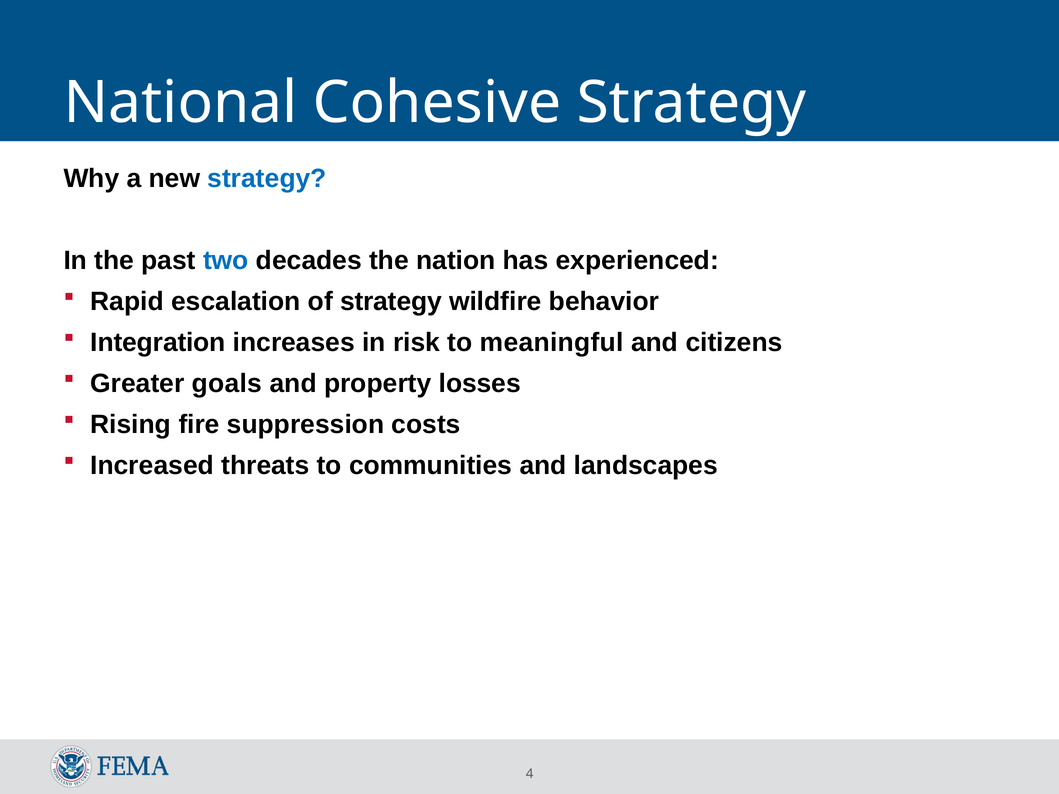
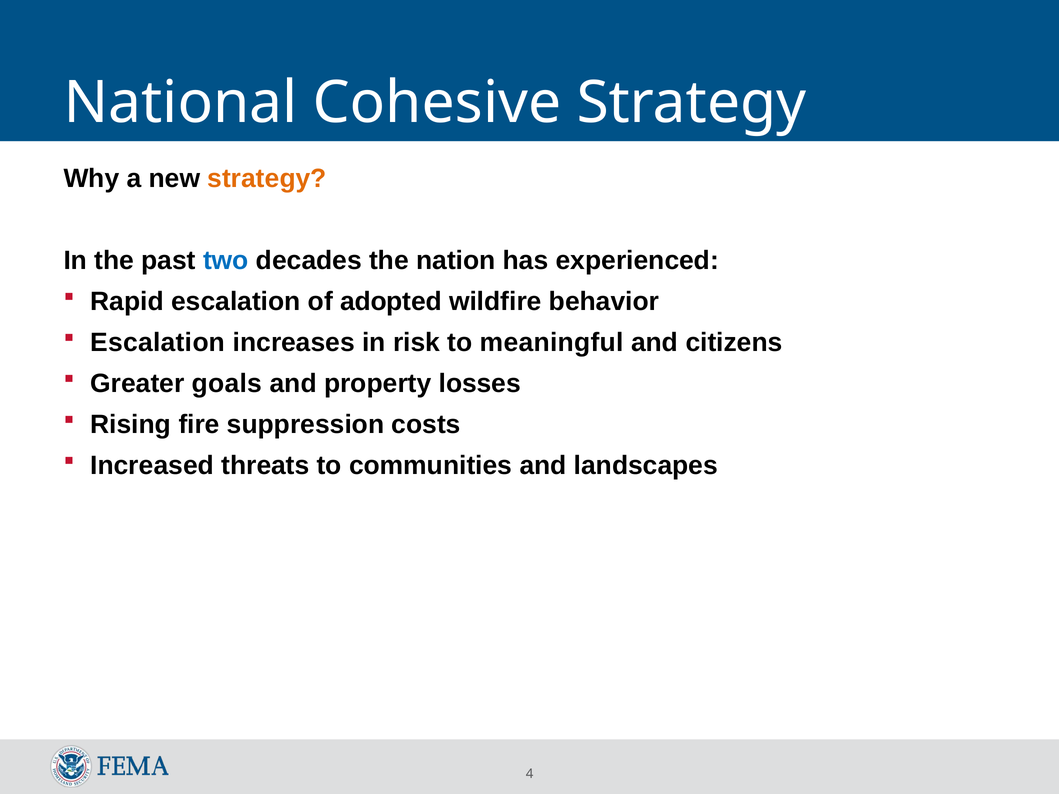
strategy at (267, 179) colour: blue -> orange
of strategy: strategy -> adopted
Integration at (158, 343): Integration -> Escalation
